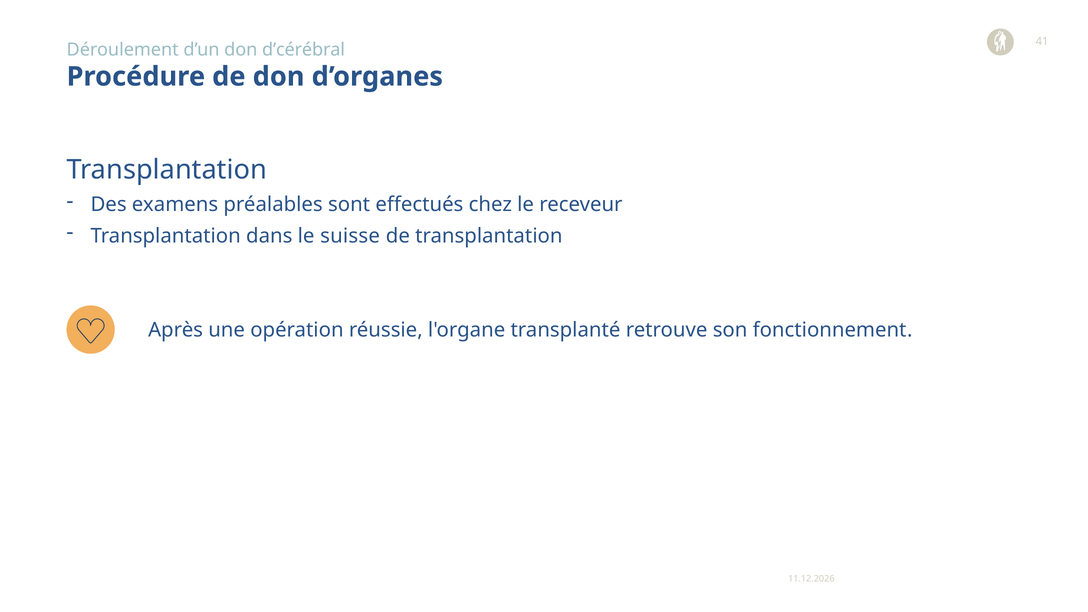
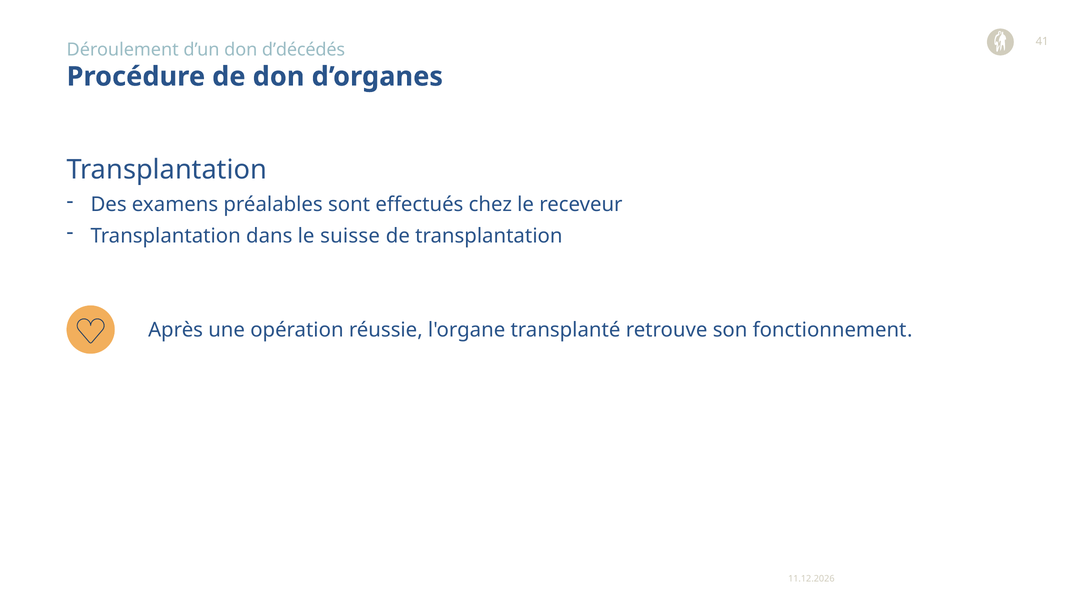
d’cérébral: d’cérébral -> d’décédés
